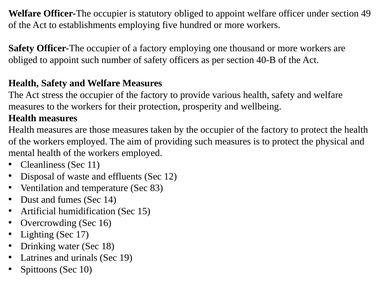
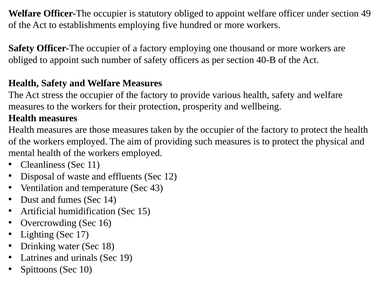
83: 83 -> 43
